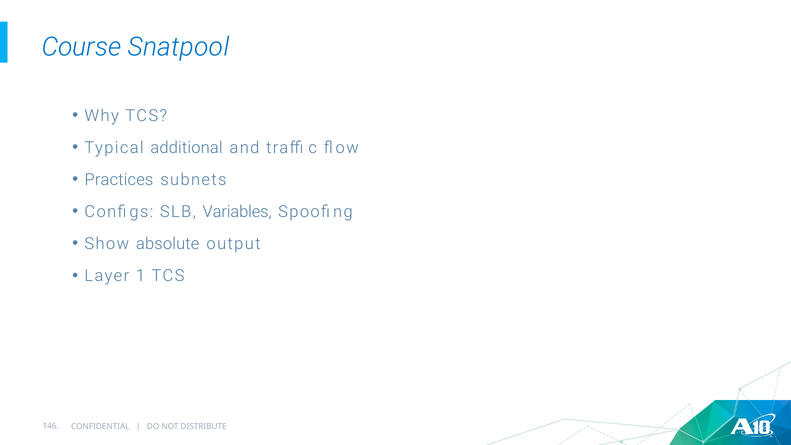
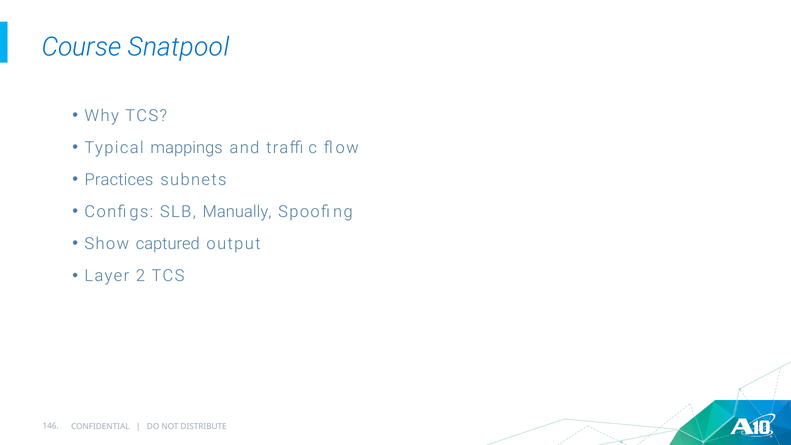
additional: additional -> mappings
Variables: Variables -> Manually
absolute: absolute -> captured
1: 1 -> 2
